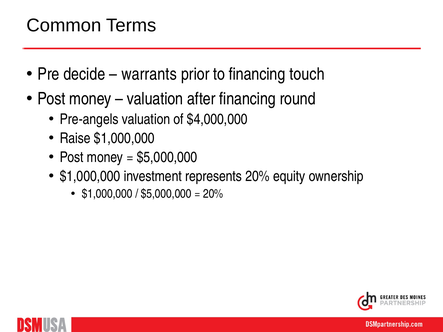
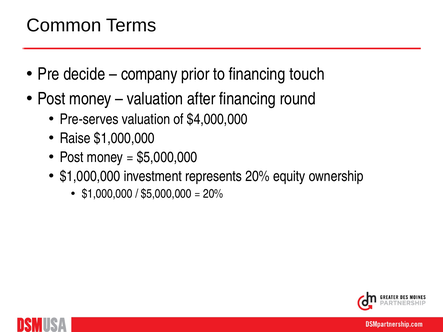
warrants: warrants -> company
Pre-angels: Pre-angels -> Pre-serves
